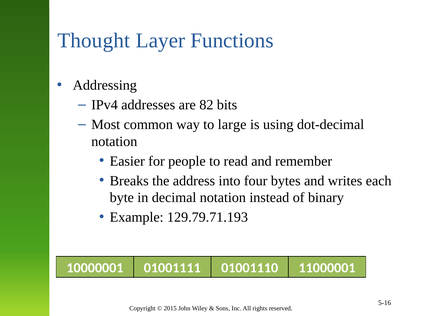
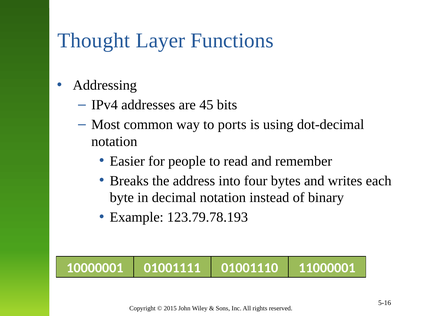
82: 82 -> 45
large: large -> ports
129.79.71.193: 129.79.71.193 -> 123.79.78.193
